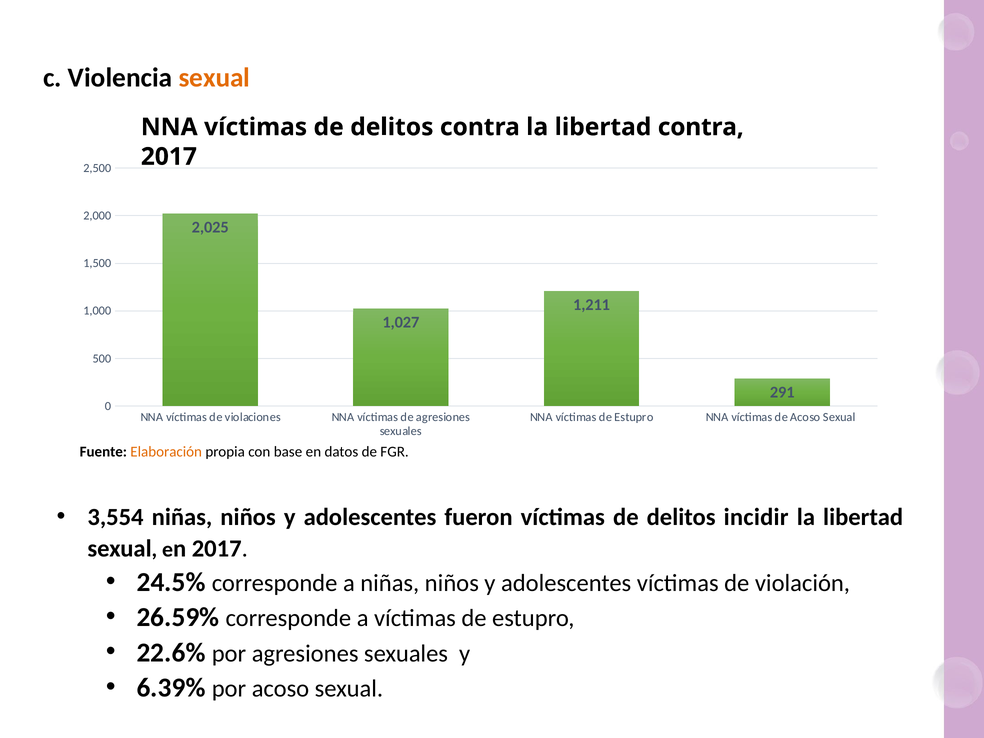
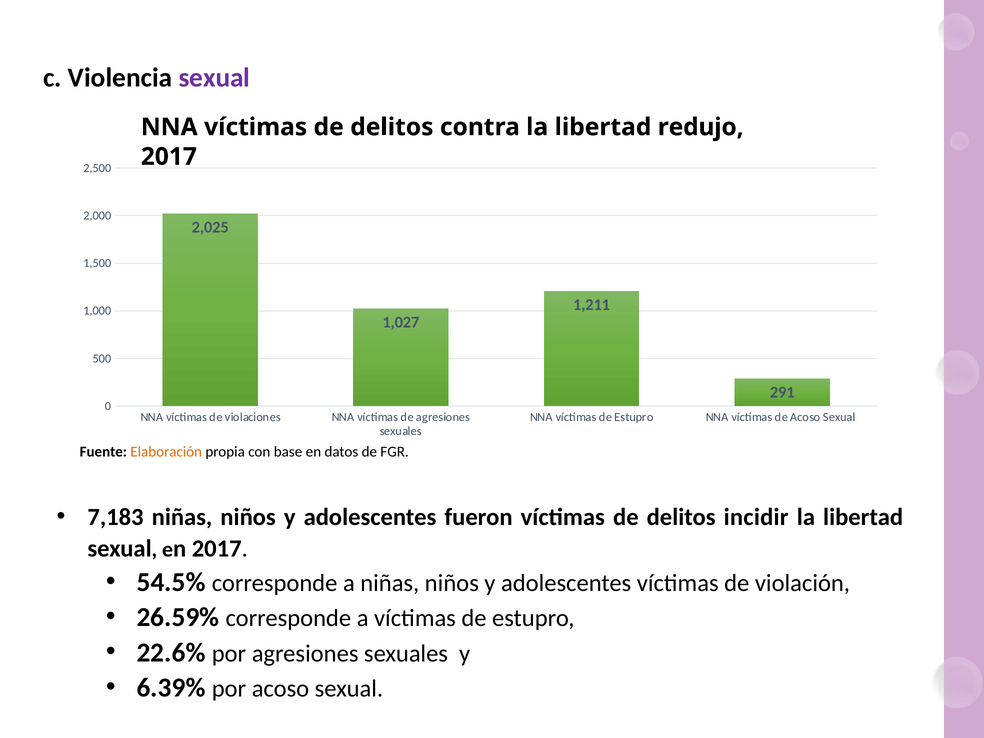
sexual at (214, 78) colour: orange -> purple
libertad contra: contra -> redujo
3,554: 3,554 -> 7,183
24.5%: 24.5% -> 54.5%
